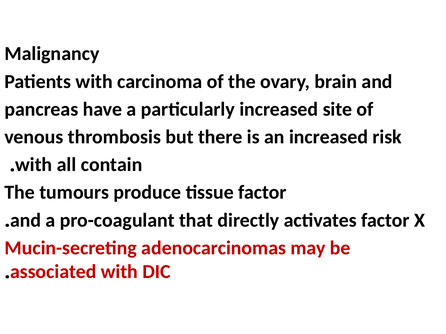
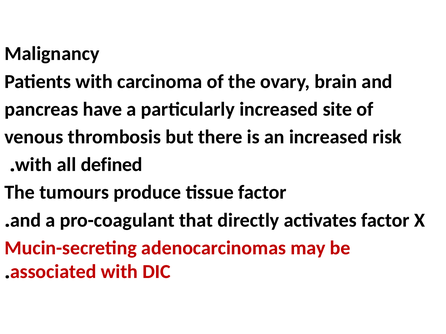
contain: contain -> defined
